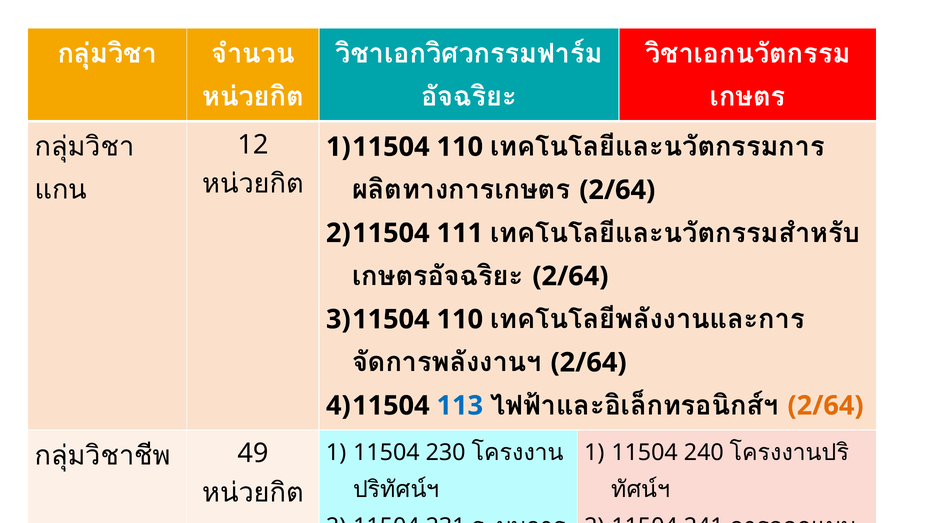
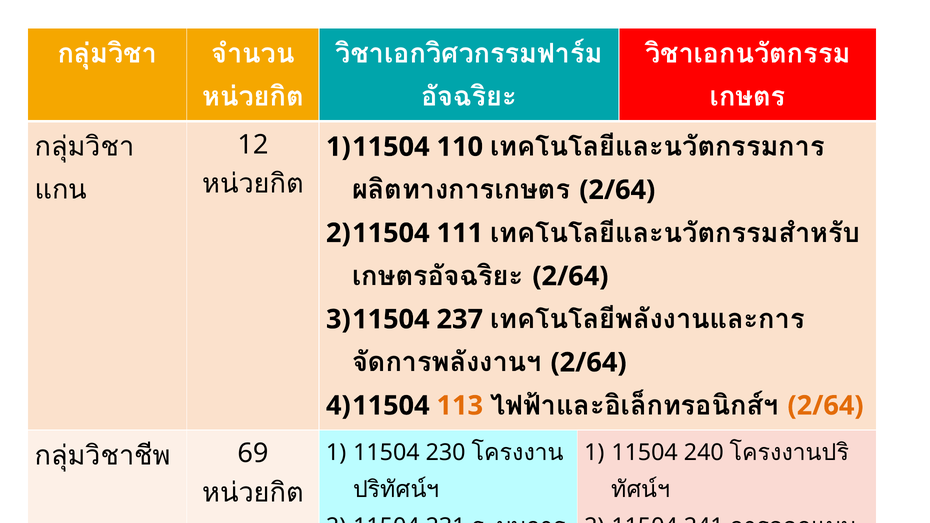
110 at (460, 319): 110 -> 237
113 colour: blue -> orange
49: 49 -> 69
